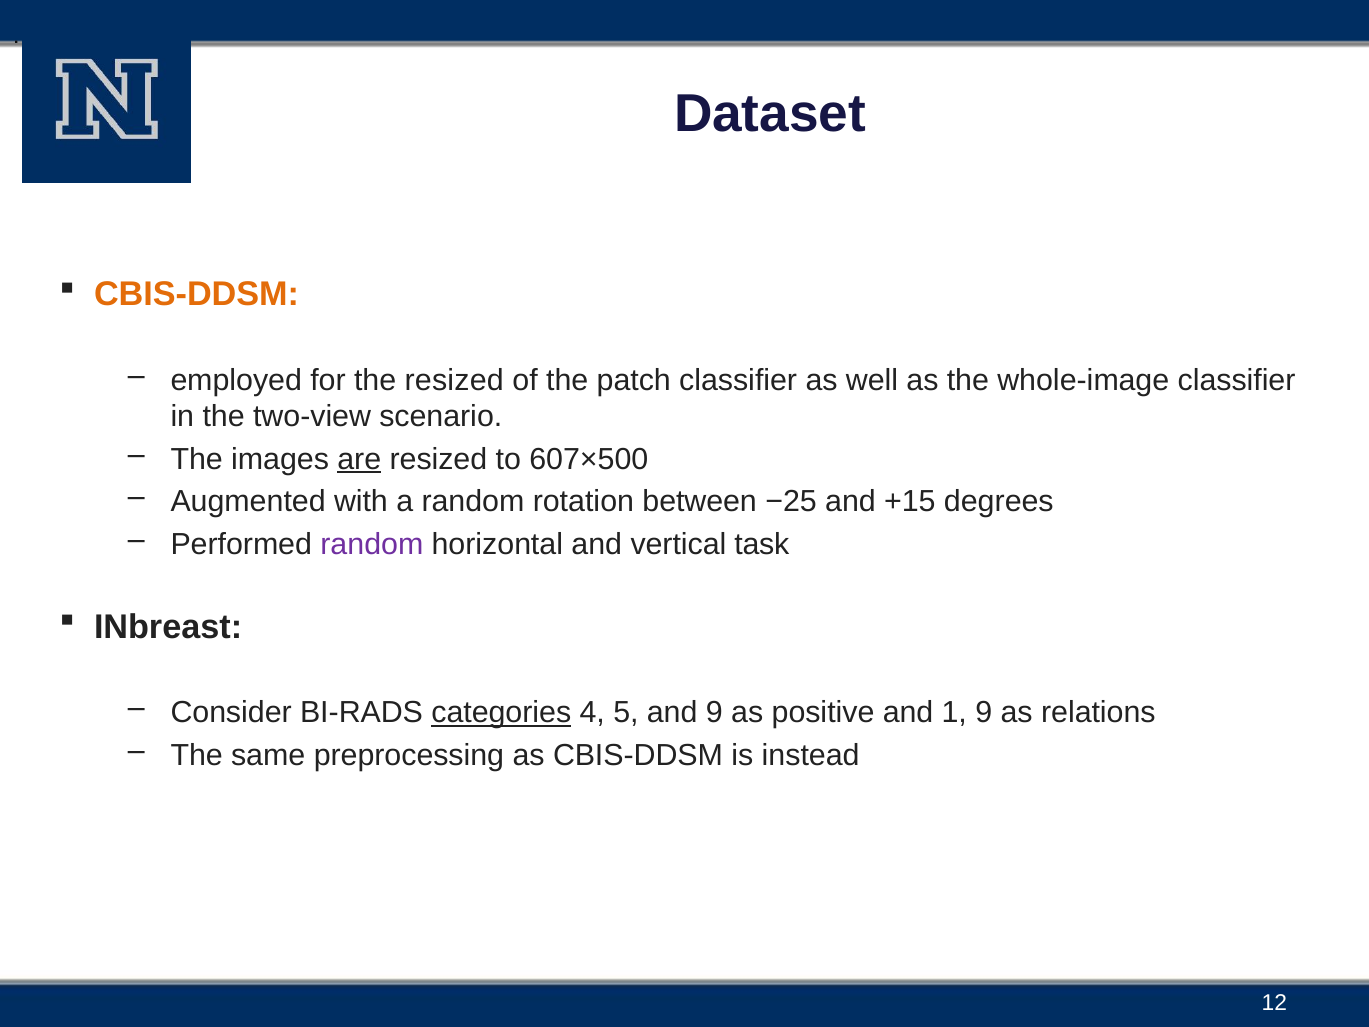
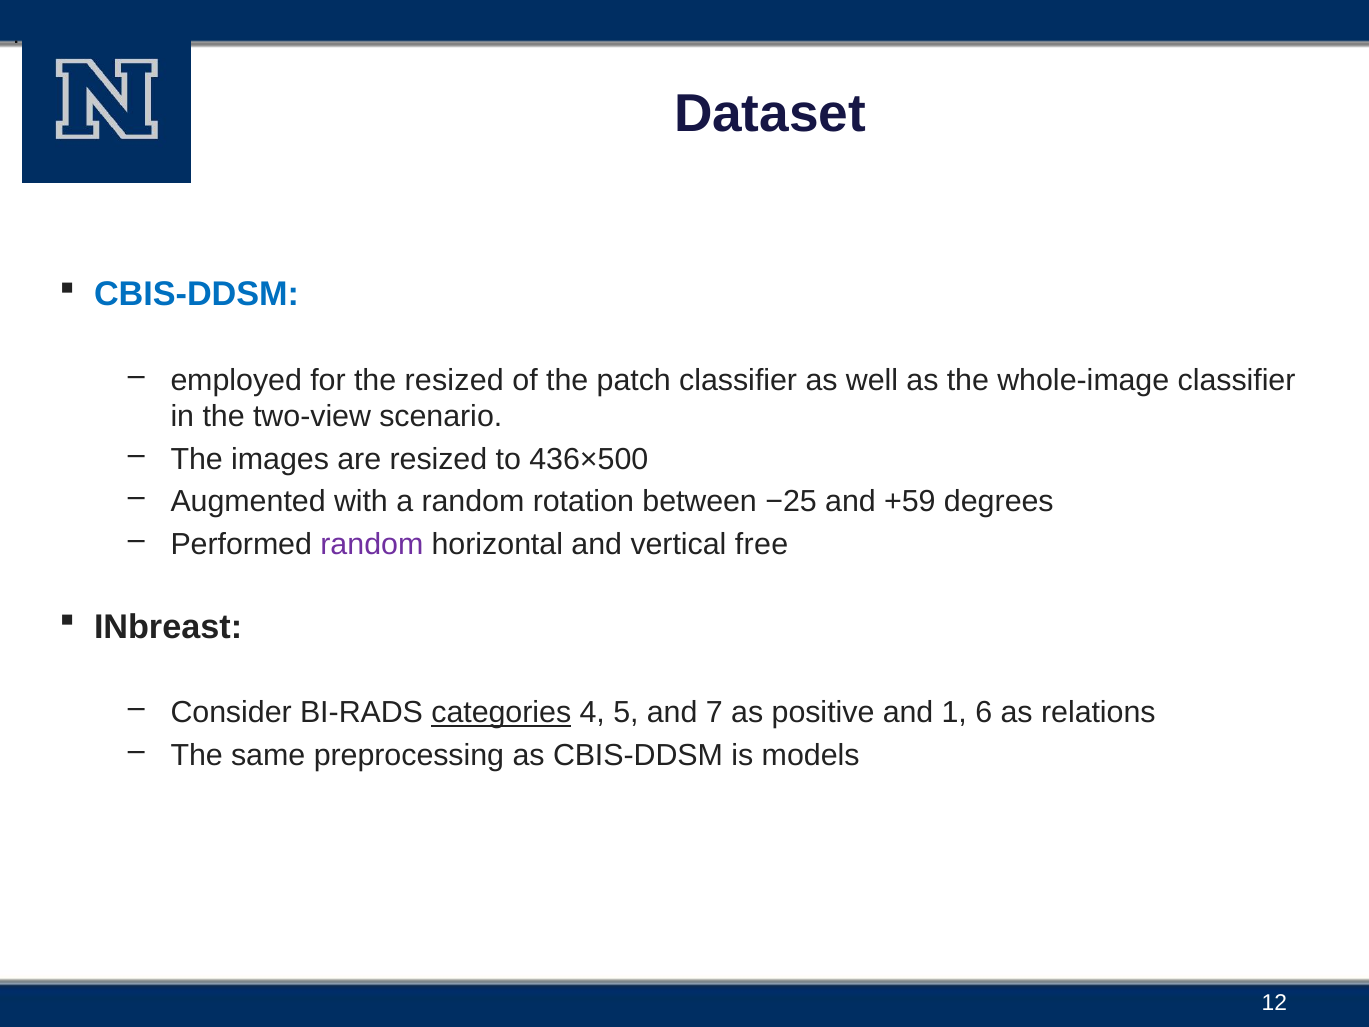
CBIS-DDSM at (197, 294) colour: orange -> blue
are underline: present -> none
607×500: 607×500 -> 436×500
+15: +15 -> +59
task: task -> free
and 9: 9 -> 7
1 9: 9 -> 6
instead: instead -> models
